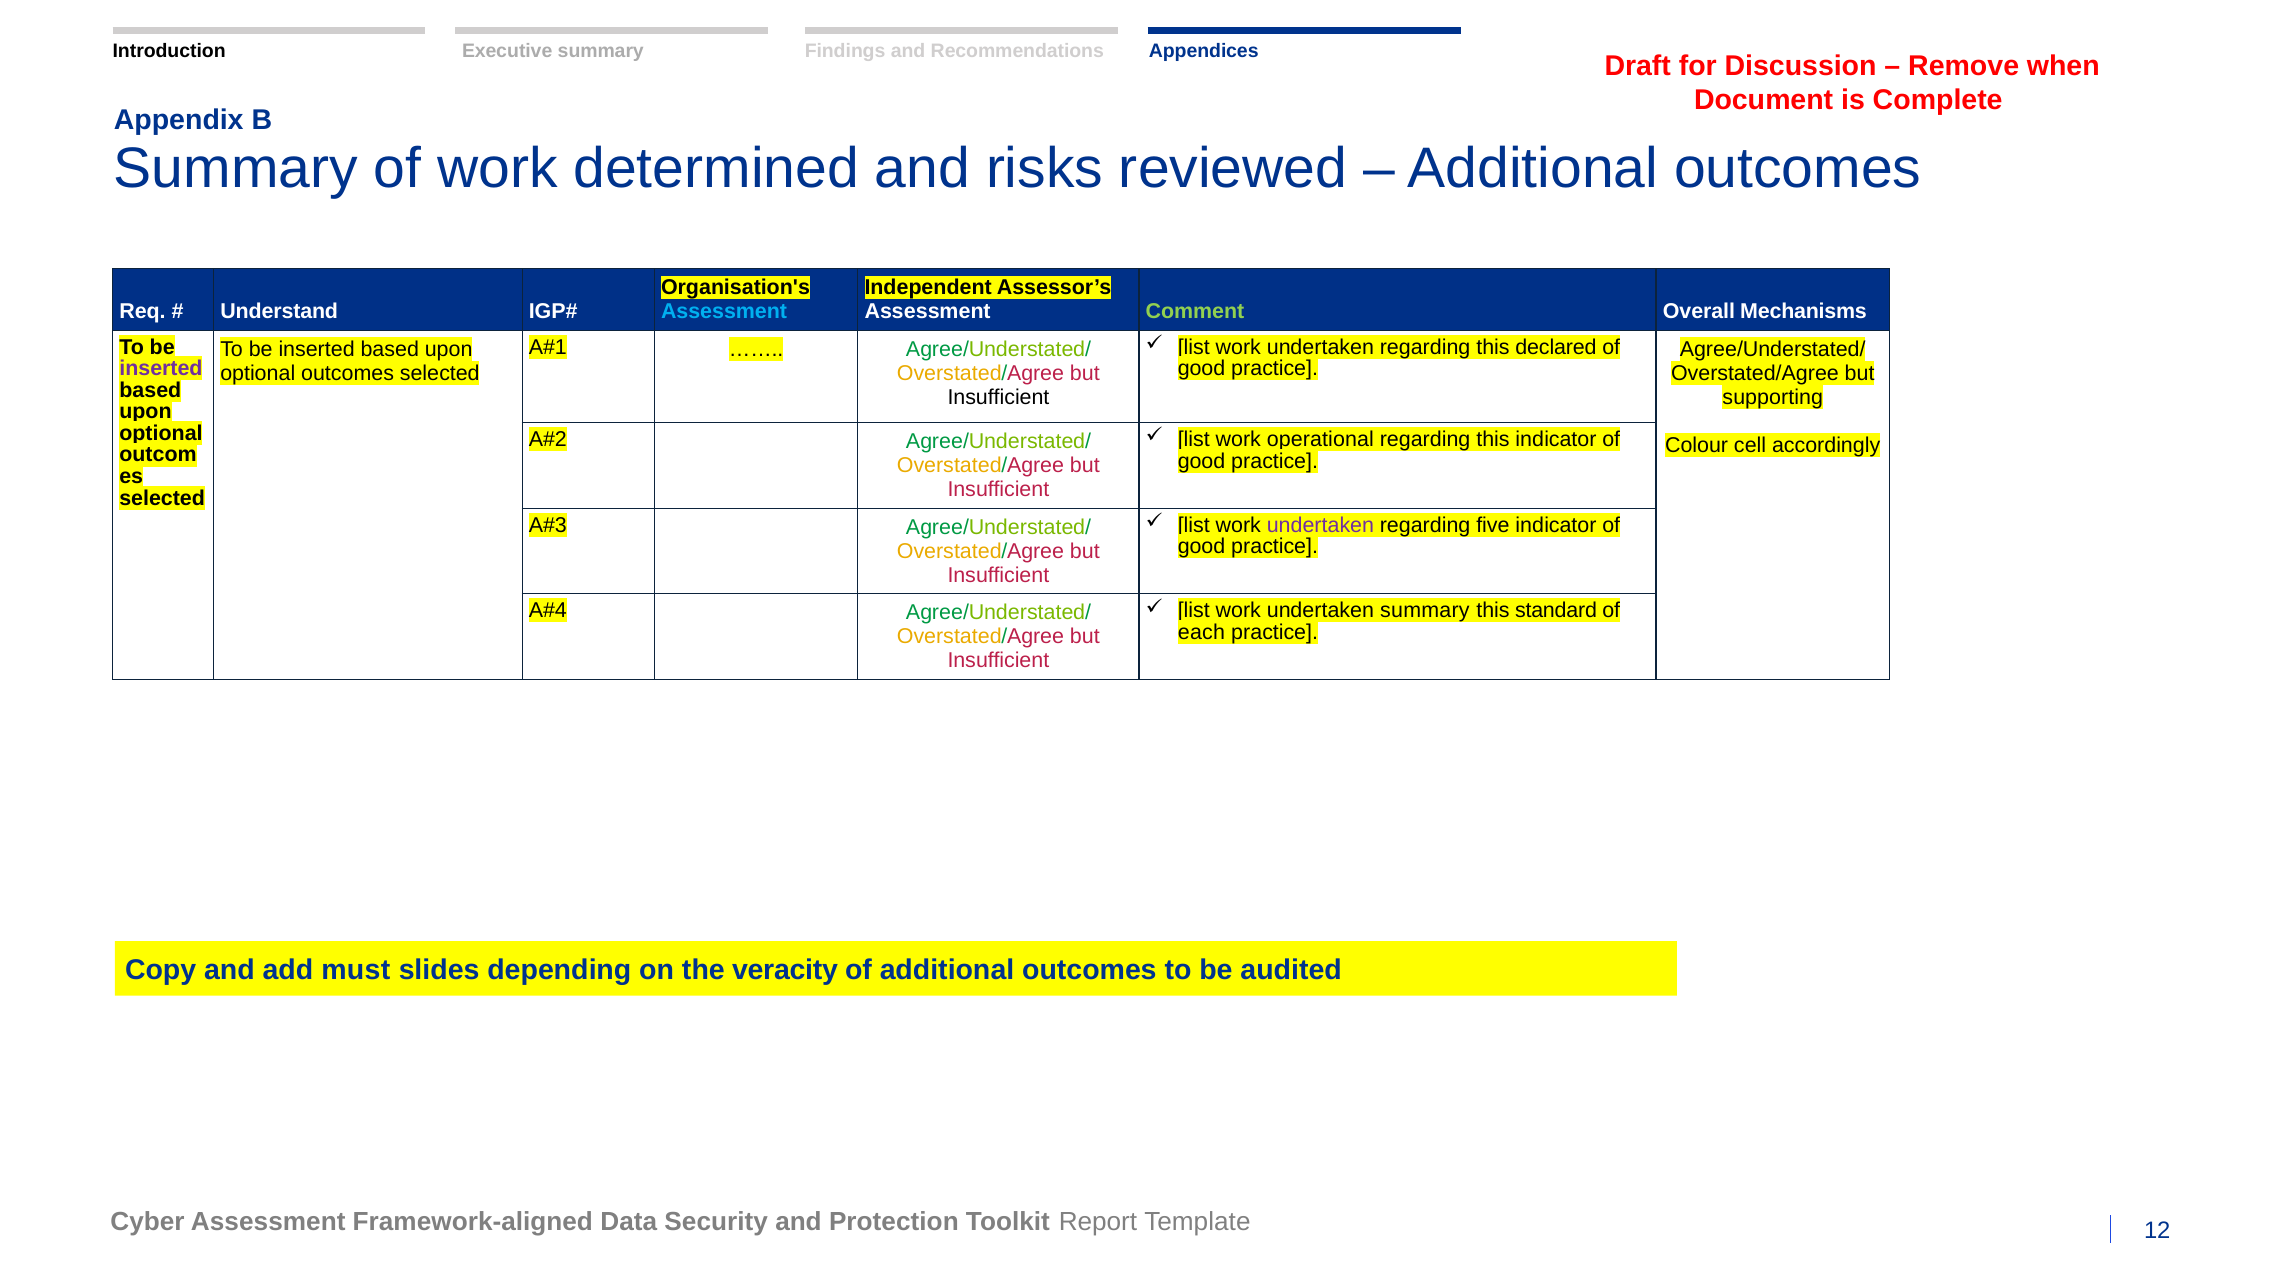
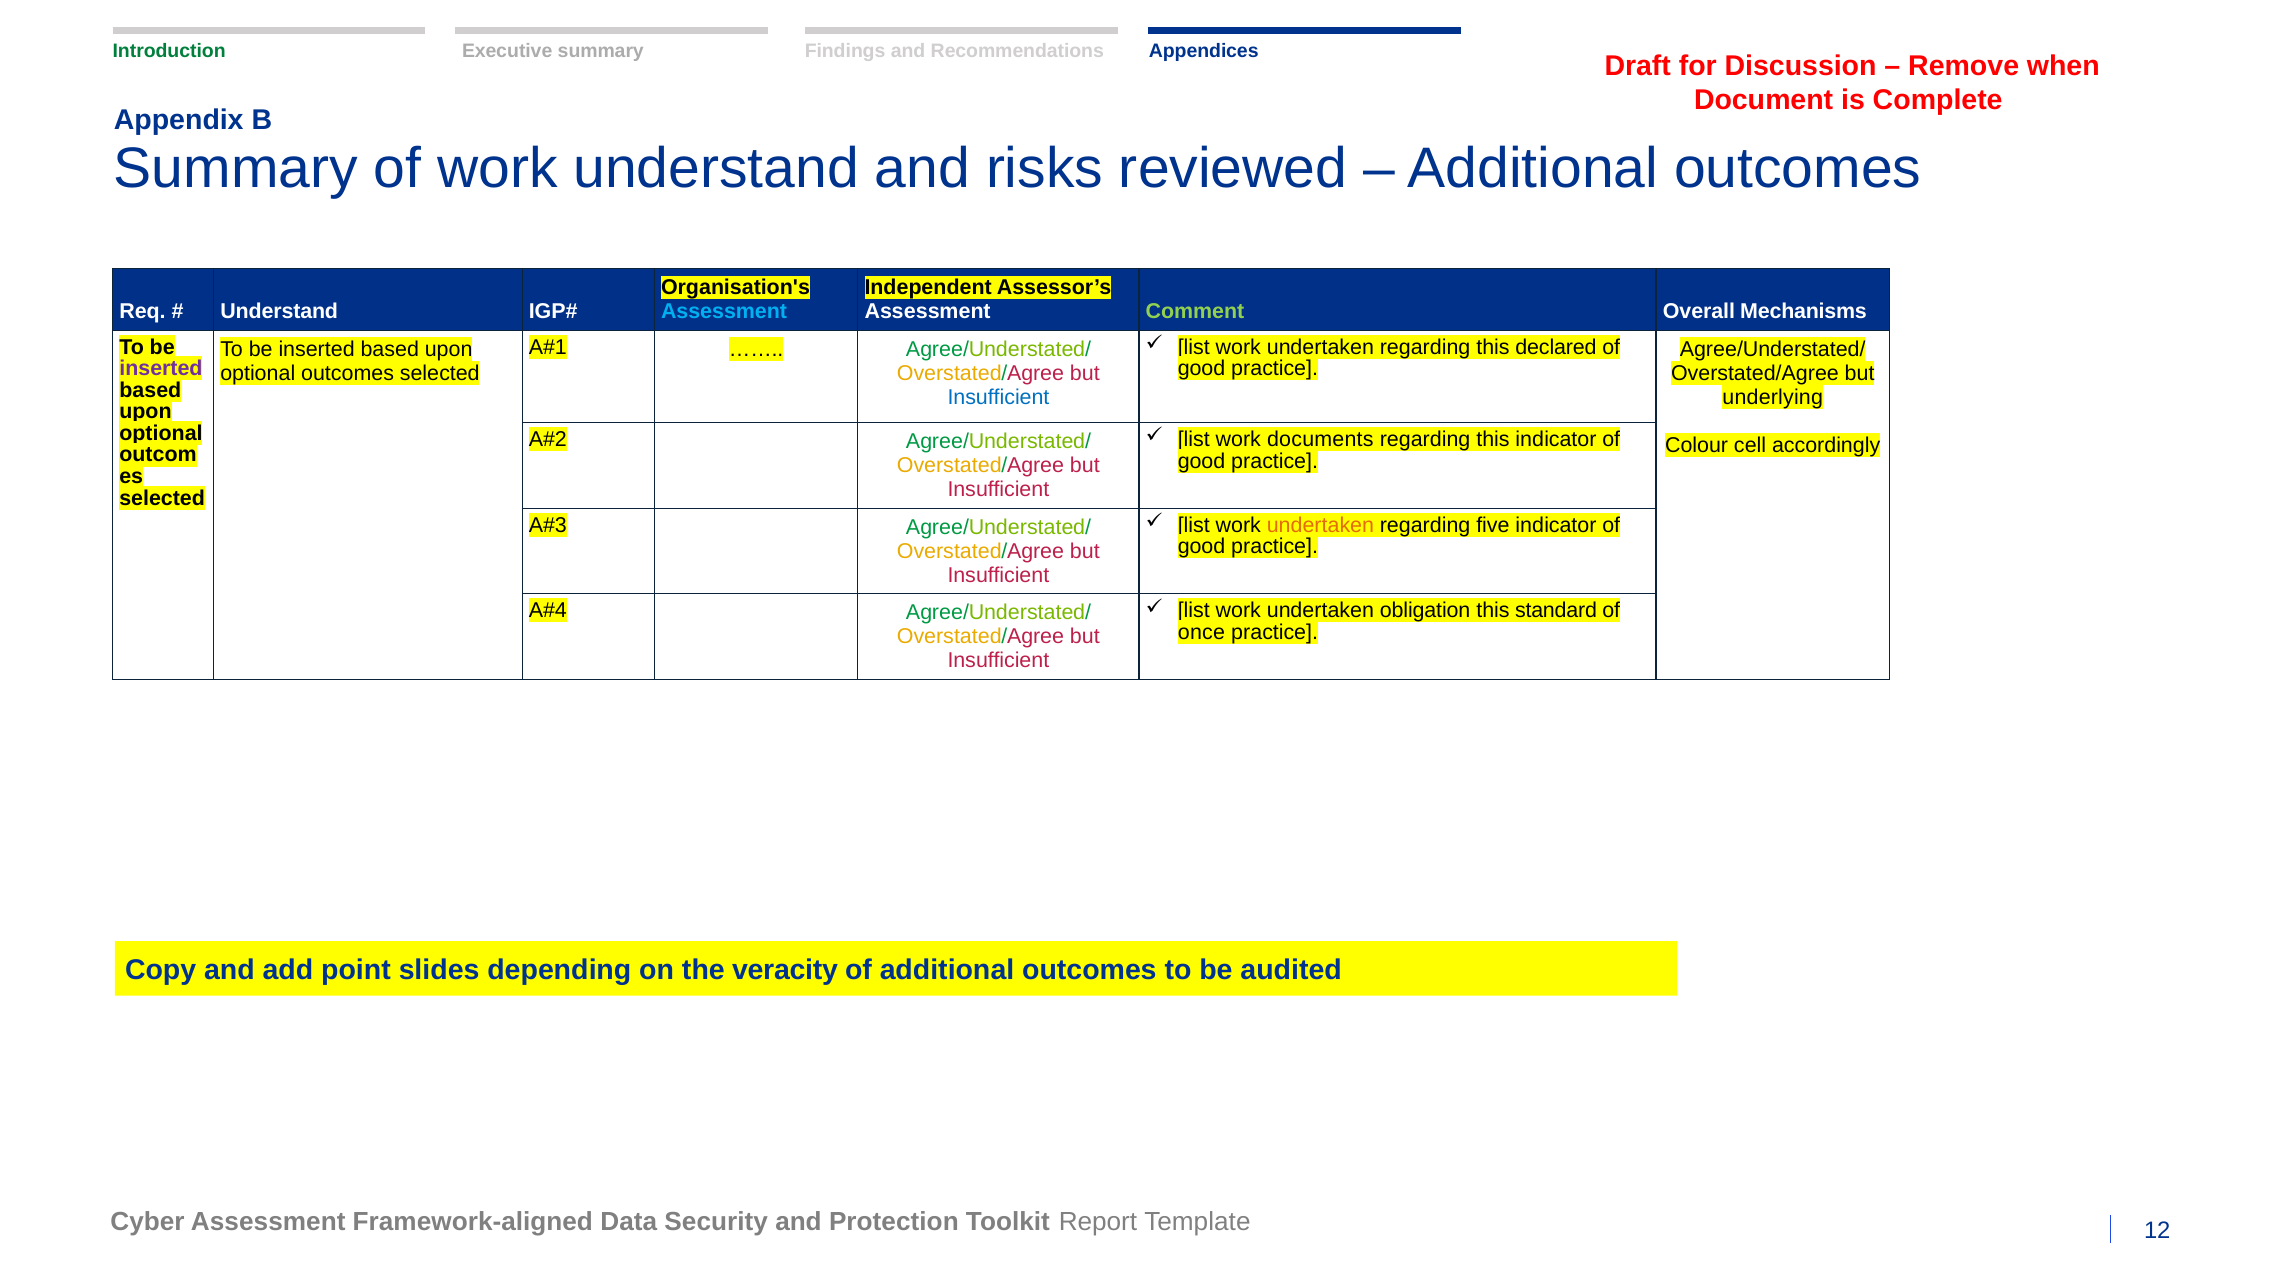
Introduction colour: black -> green
work determined: determined -> understand
Insufficient at (998, 397) colour: black -> blue
supporting: supporting -> underlying
operational: operational -> documents
undertaken at (1320, 525) colour: purple -> orange
undertaken summary: summary -> obligation
each: each -> once
must: must -> point
